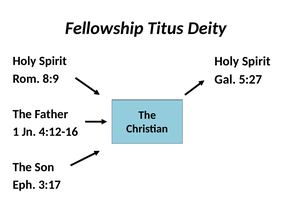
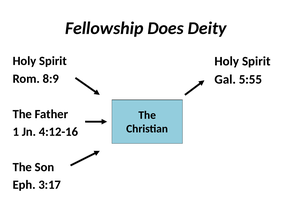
Titus: Titus -> Does
5:27: 5:27 -> 5:55
